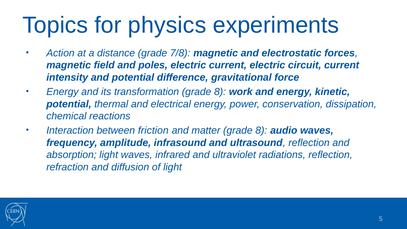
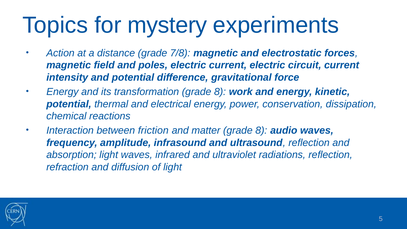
physics: physics -> mystery
